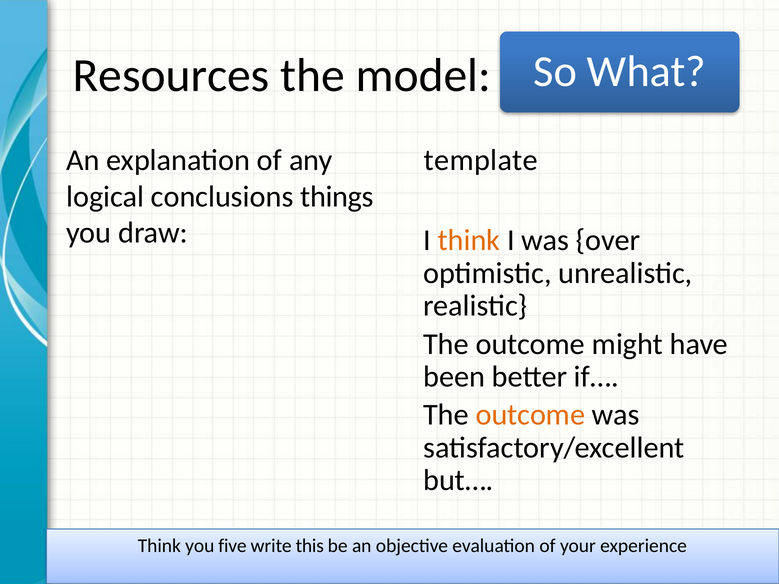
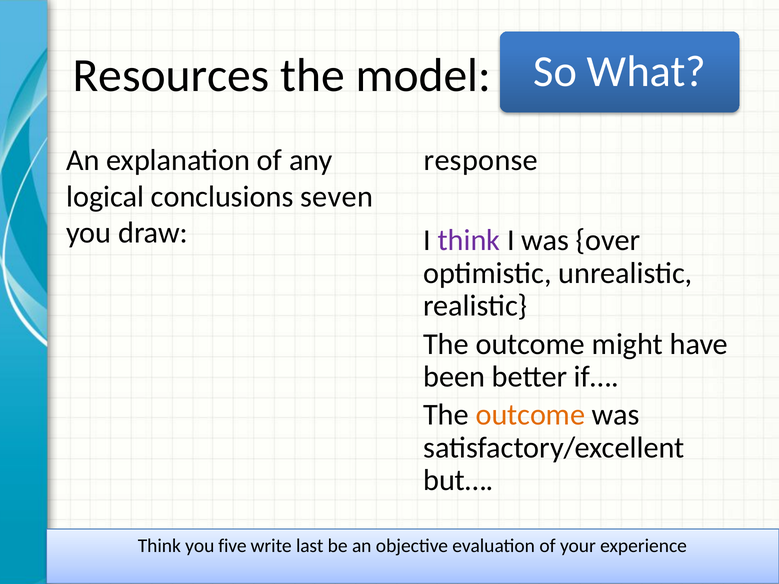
template: template -> response
things: things -> seven
think at (469, 241) colour: orange -> purple
this: this -> last
